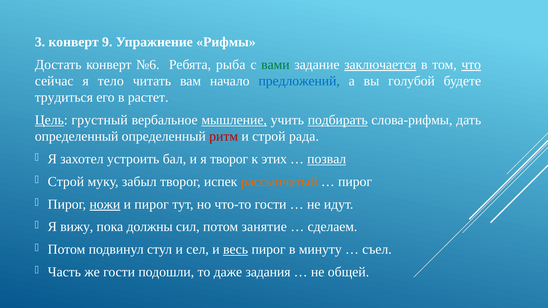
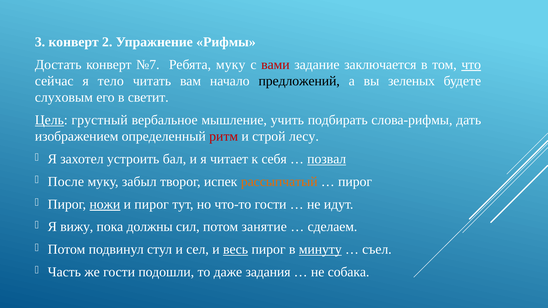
9: 9 -> 2
№6: №6 -> №7
Ребята рыба: рыба -> муку
вами colour: green -> red
заключается underline: present -> none
предложений colour: blue -> black
голубой: голубой -> зеленых
трудиться: трудиться -> слуховым
растет: растет -> светит
мышление underline: present -> none
подбирать underline: present -> none
определенный at (77, 137): определенный -> изображением
рада: рада -> лесу
я творог: творог -> читает
этих: этих -> себя
Строй at (66, 182): Строй -> После
минуту underline: none -> present
общей: общей -> собака
